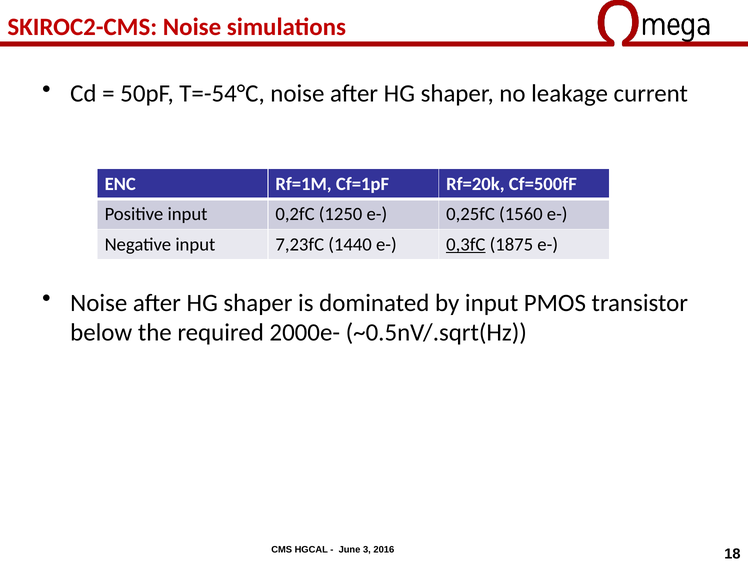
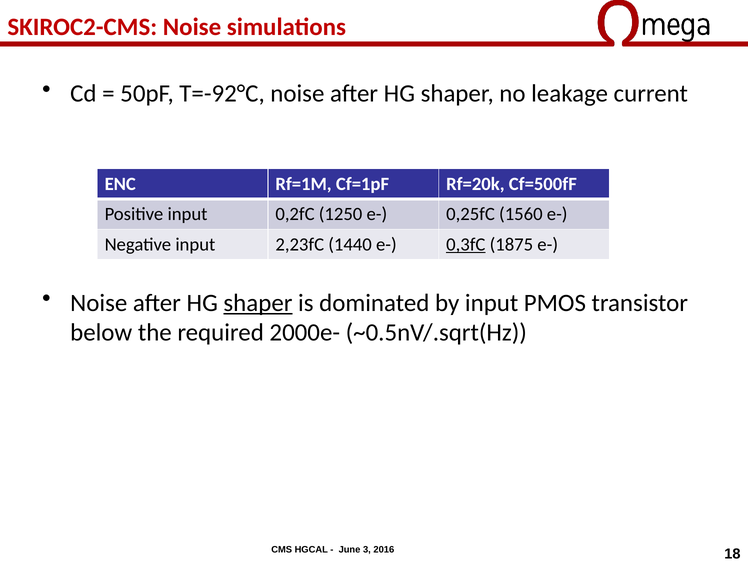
T=-54°C: T=-54°C -> T=-92°C
7,23fC: 7,23fC -> 2,23fC
shaper at (258, 303) underline: none -> present
